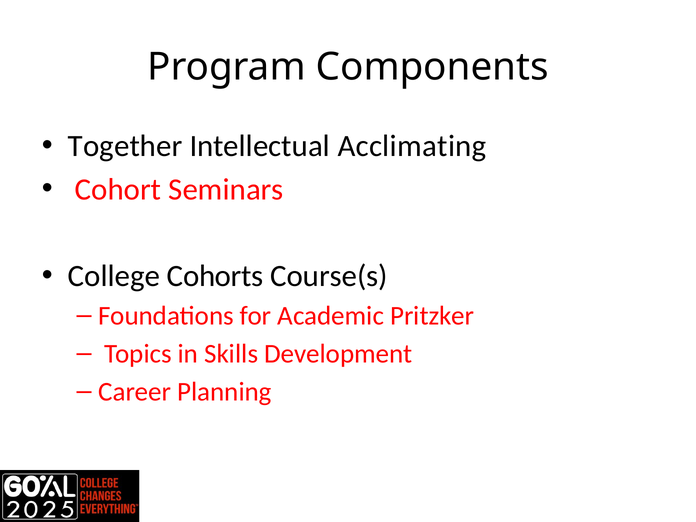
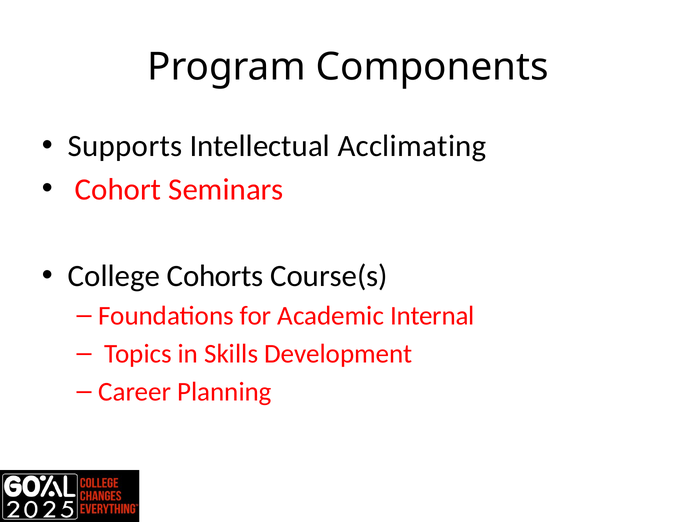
Together: Together -> Supports
Pritzker: Pritzker -> Internal
